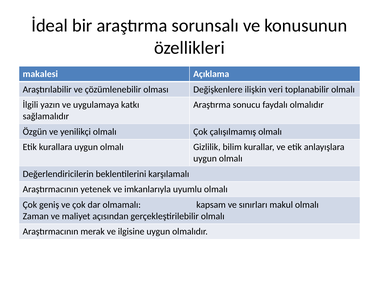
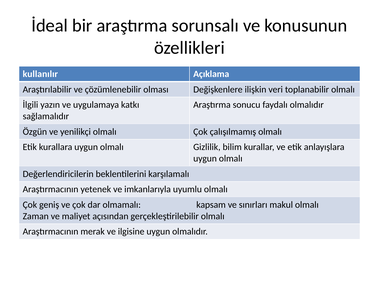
makalesi: makalesi -> kullanılır
